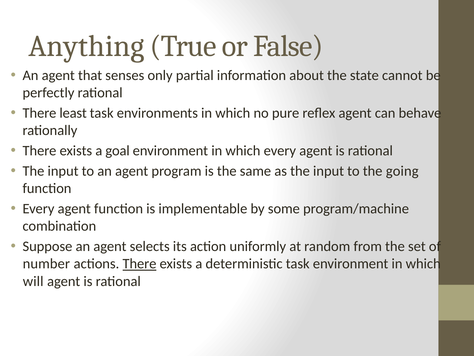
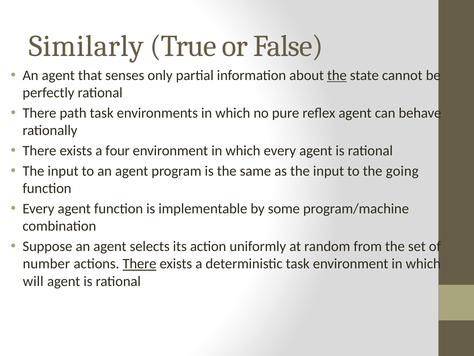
Anything: Anything -> Similarly
the at (337, 75) underline: none -> present
least: least -> path
goal: goal -> four
